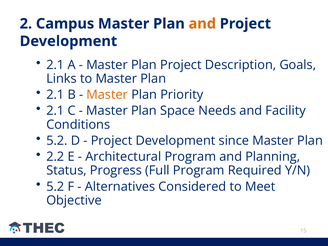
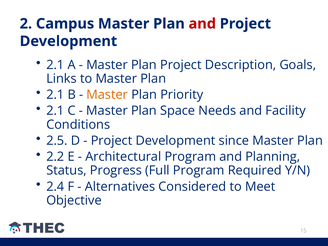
and at (202, 24) colour: orange -> red
5.2 at (57, 141): 5.2 -> 2.5
5.2 at (55, 187): 5.2 -> 2.4
